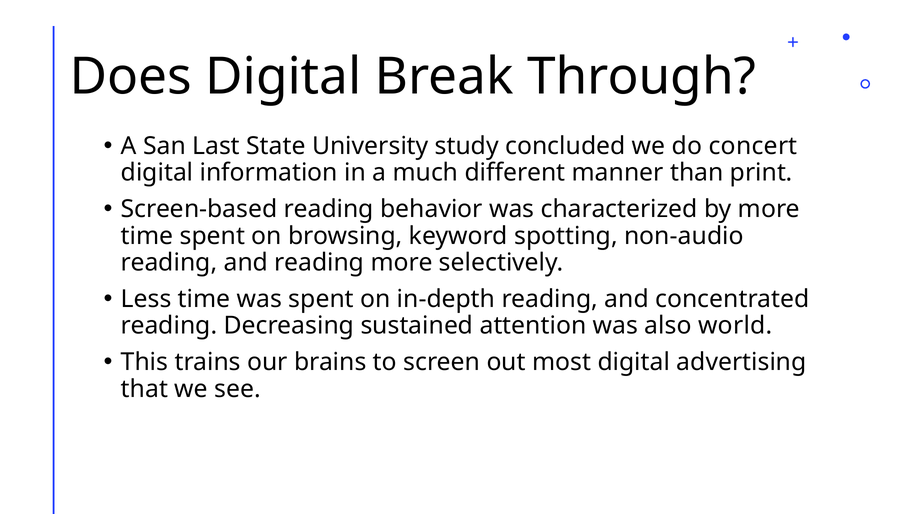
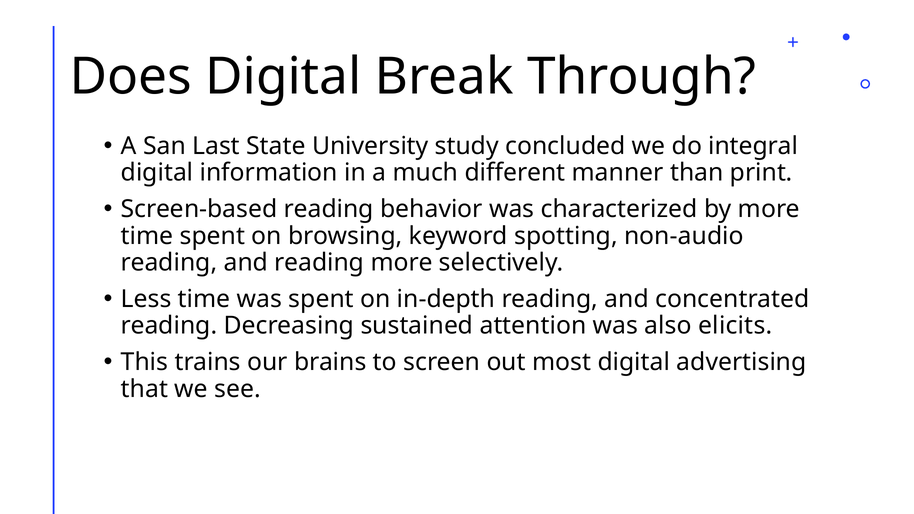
concert: concert -> integral
world: world -> elicits
